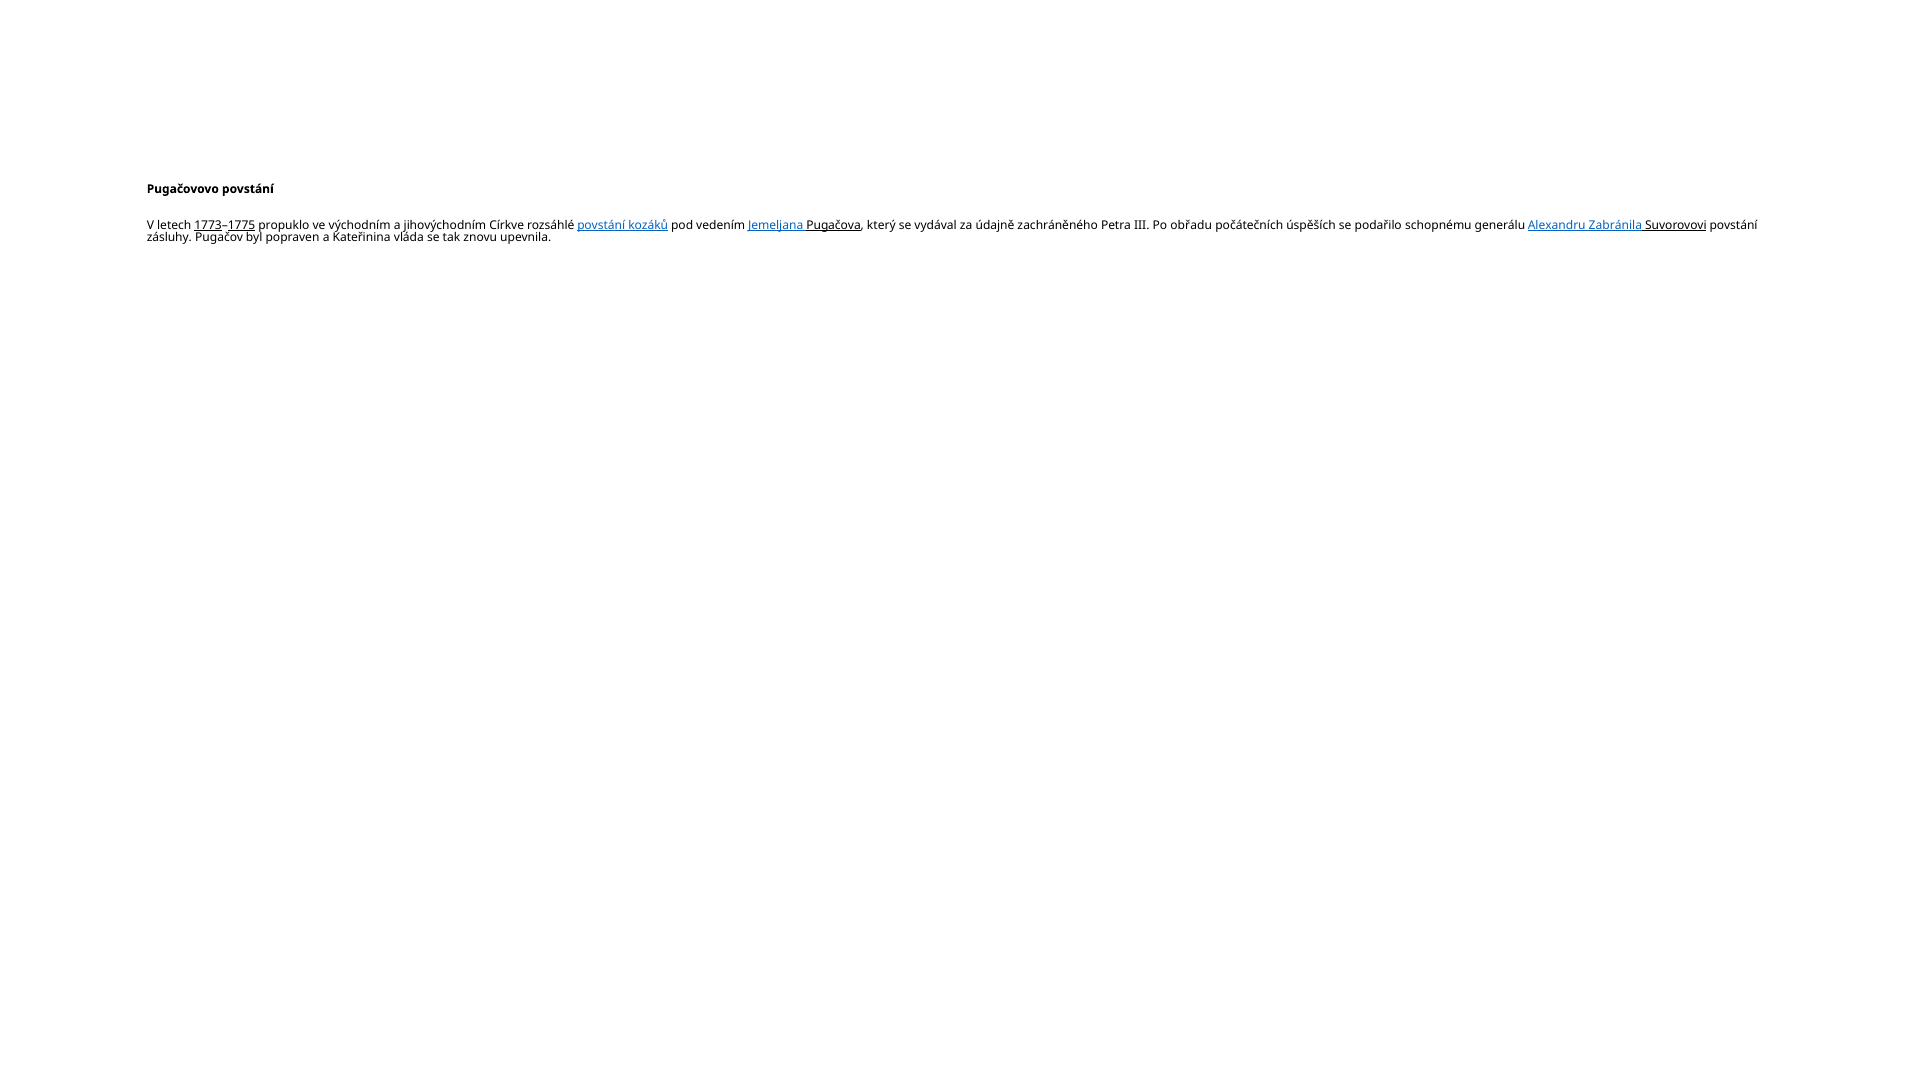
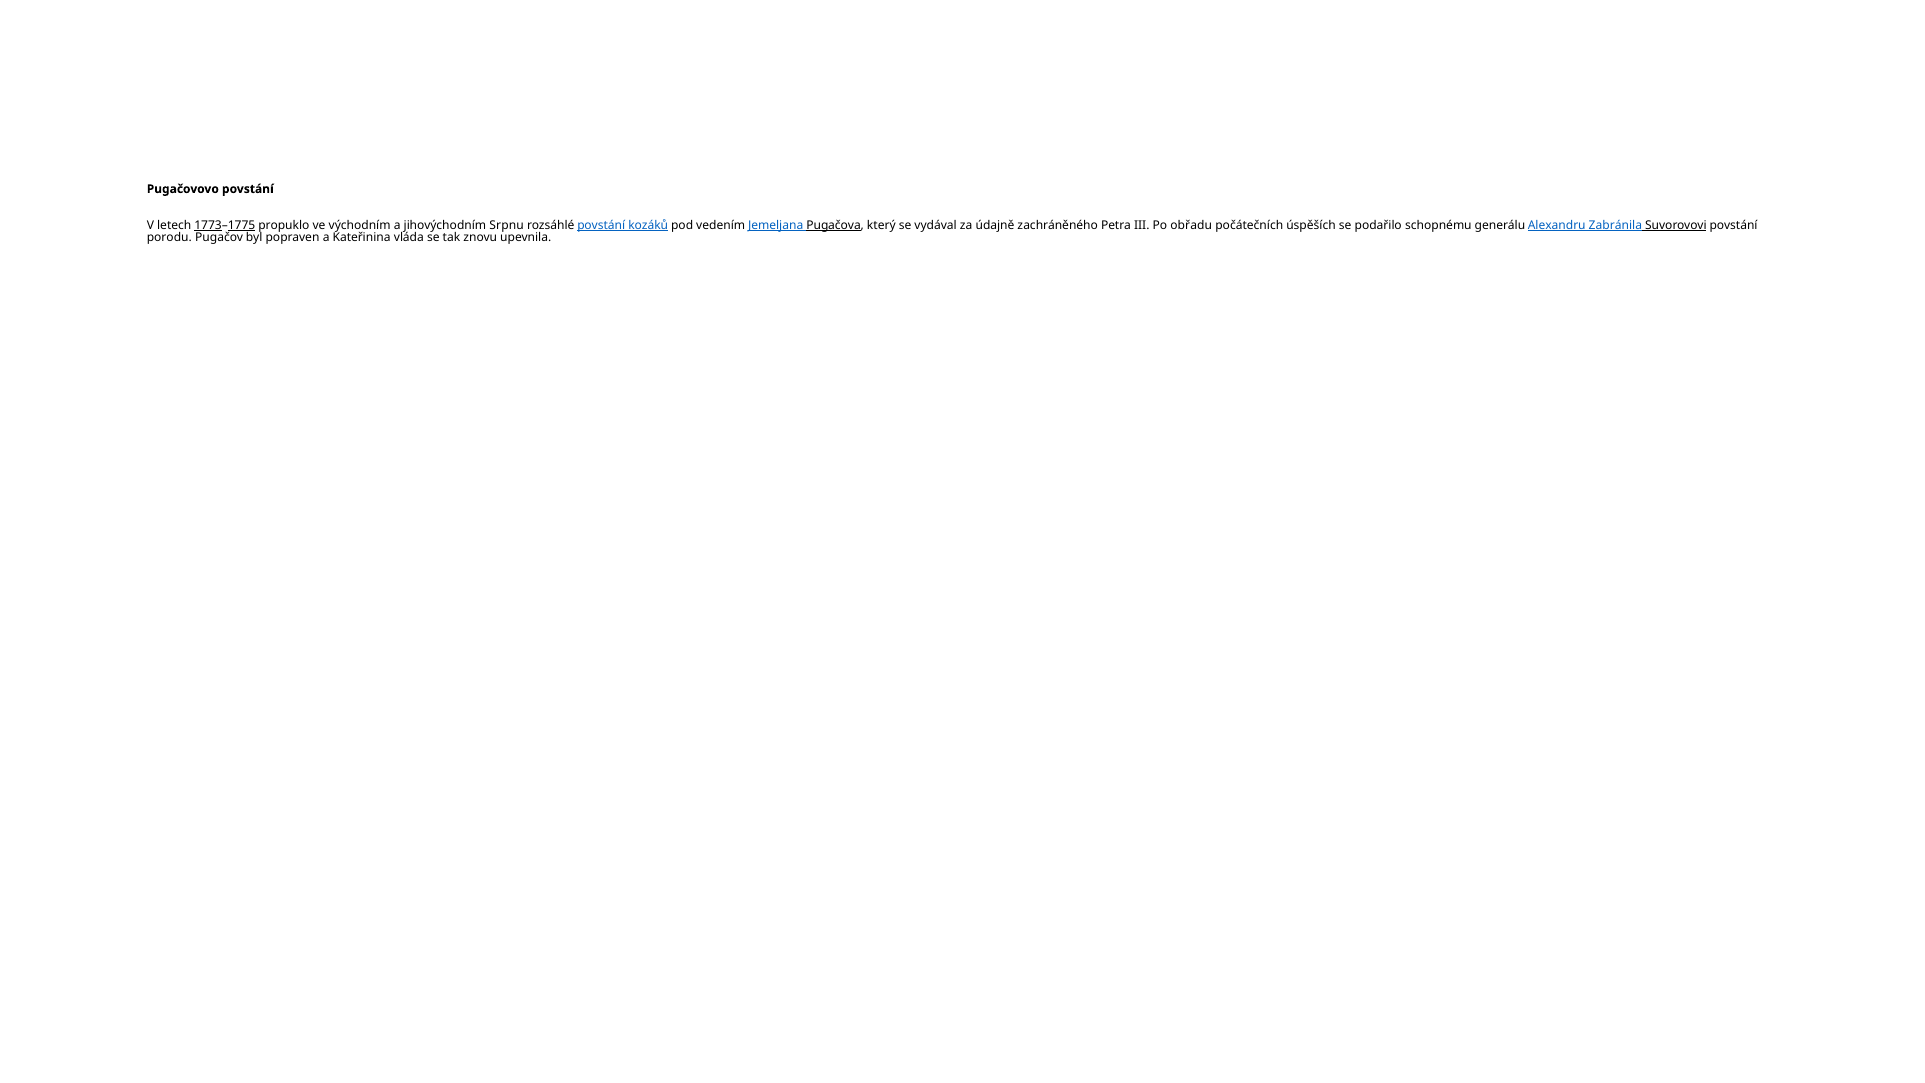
Církve: Církve -> Srpnu
zásluhy: zásluhy -> porodu
